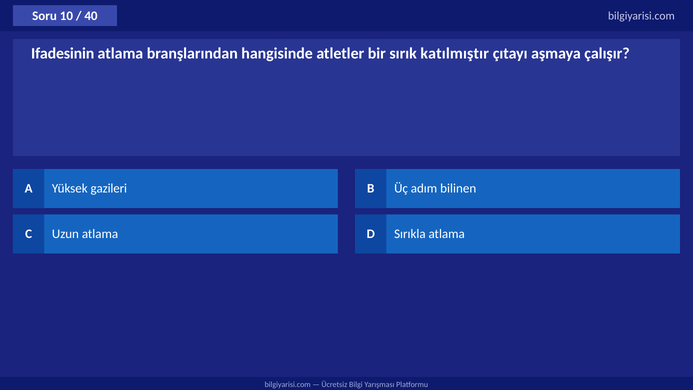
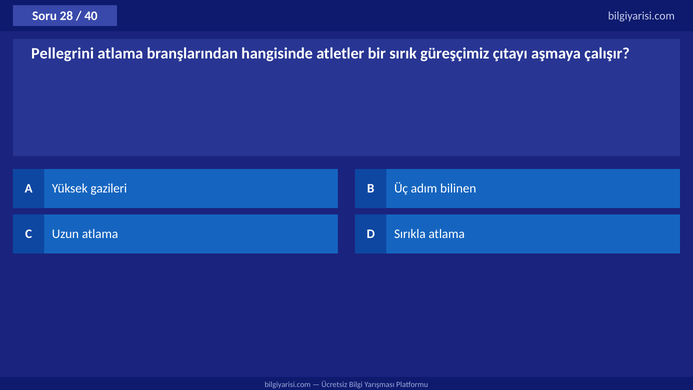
10: 10 -> 28
Ifadesinin: Ifadesinin -> Pellegrini
katılmıştır: katılmıştır -> güreşçimiz
